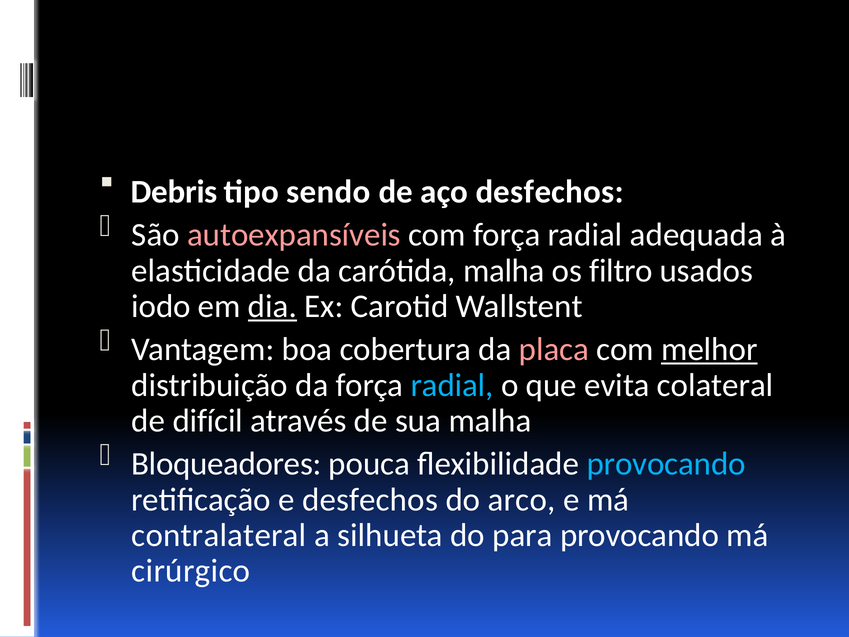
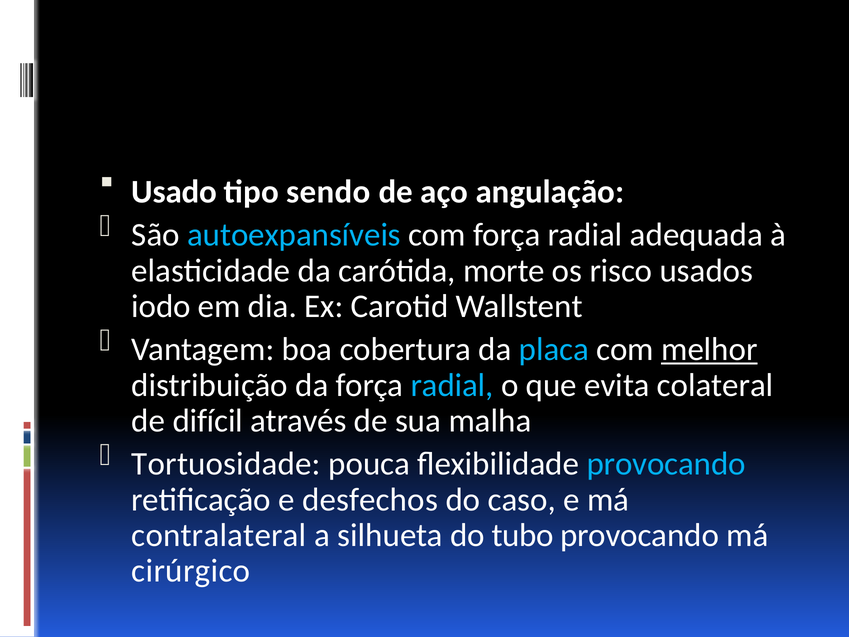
Debris: Debris -> Usado
aço desfechos: desfechos -> angulação
autoexpansíveis colour: pink -> light blue
carótida malha: malha -> morte
filtro: filtro -> risco
dia underline: present -> none
placa colour: pink -> light blue
Bloqueadores: Bloqueadores -> Tortuosidade
arco: arco -> caso
para: para -> tubo
